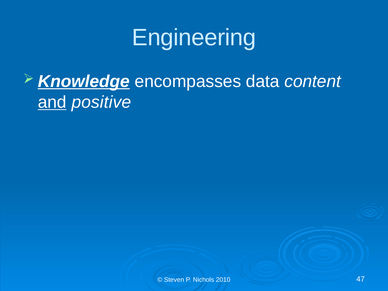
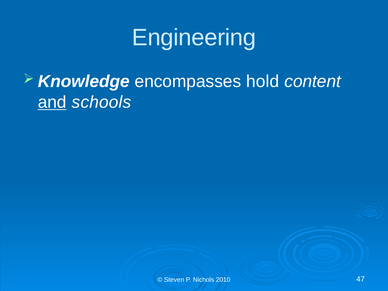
Knowledge underline: present -> none
data: data -> hold
positive: positive -> schools
